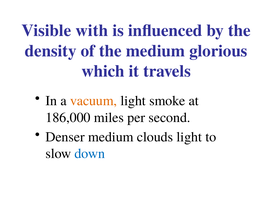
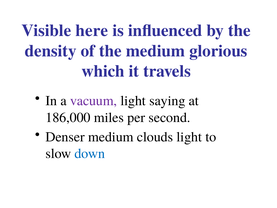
with: with -> here
vacuum colour: orange -> purple
smoke: smoke -> saying
